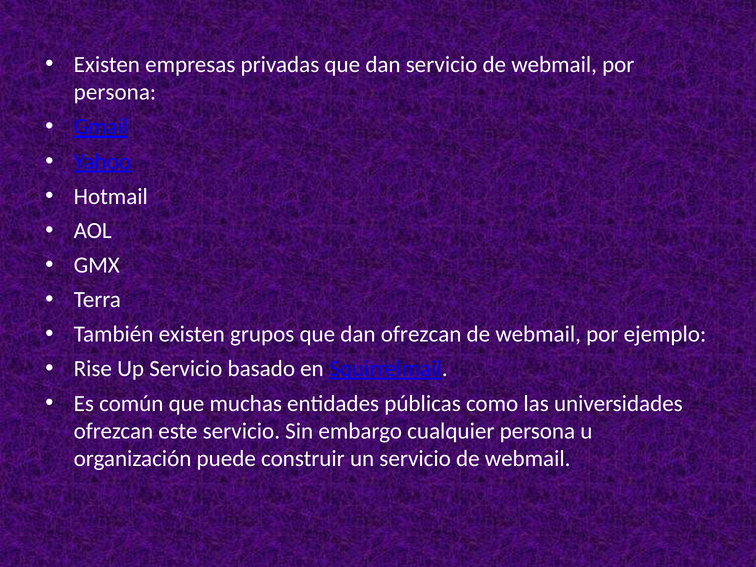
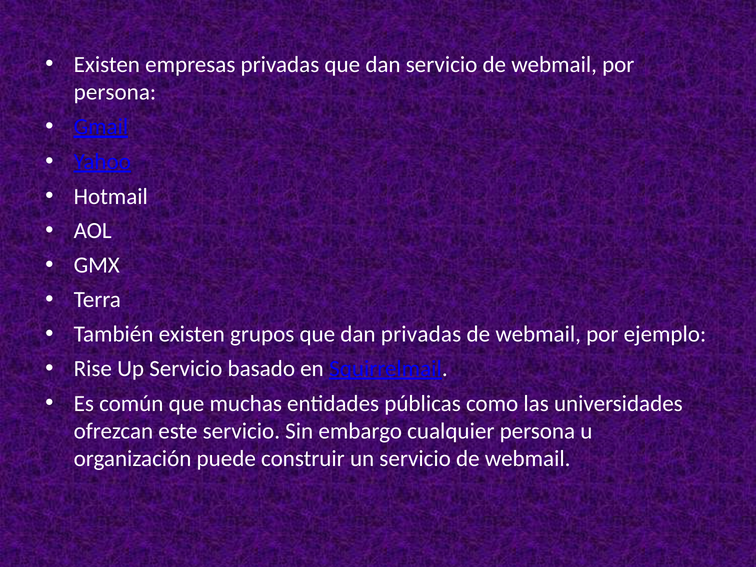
dan ofrezcan: ofrezcan -> privadas
